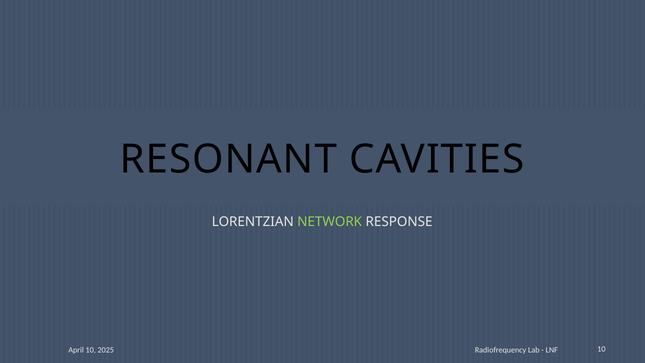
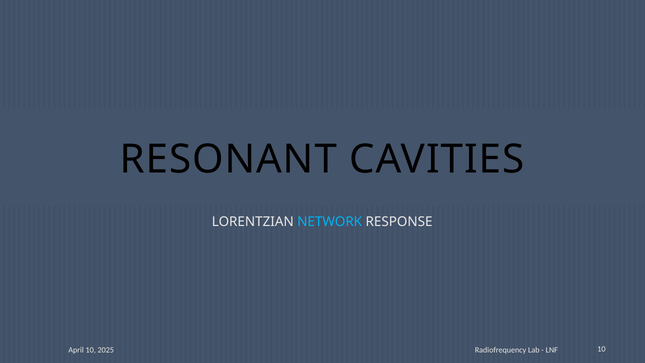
NETWORK colour: light green -> light blue
